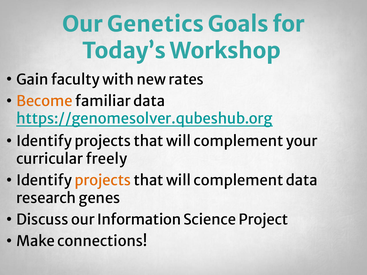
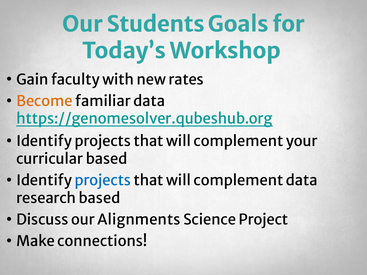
Genetics: Genetics -> Students
curricular freely: freely -> based
projects at (103, 181) colour: orange -> blue
research genes: genes -> based
Information: Information -> Alignments
